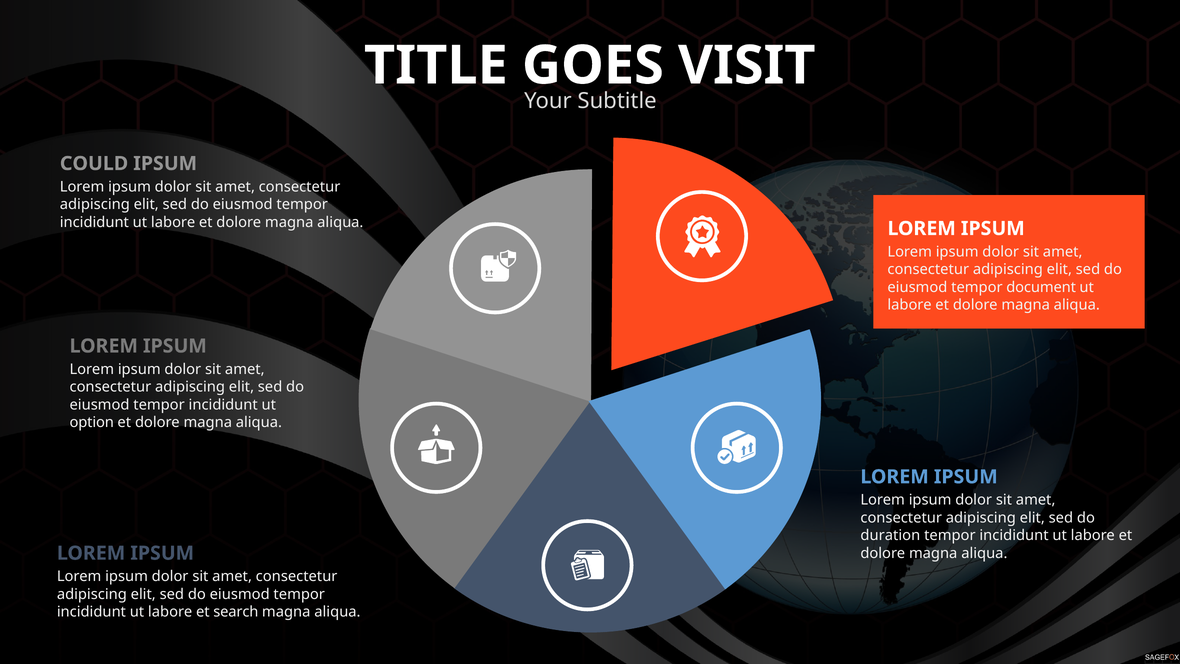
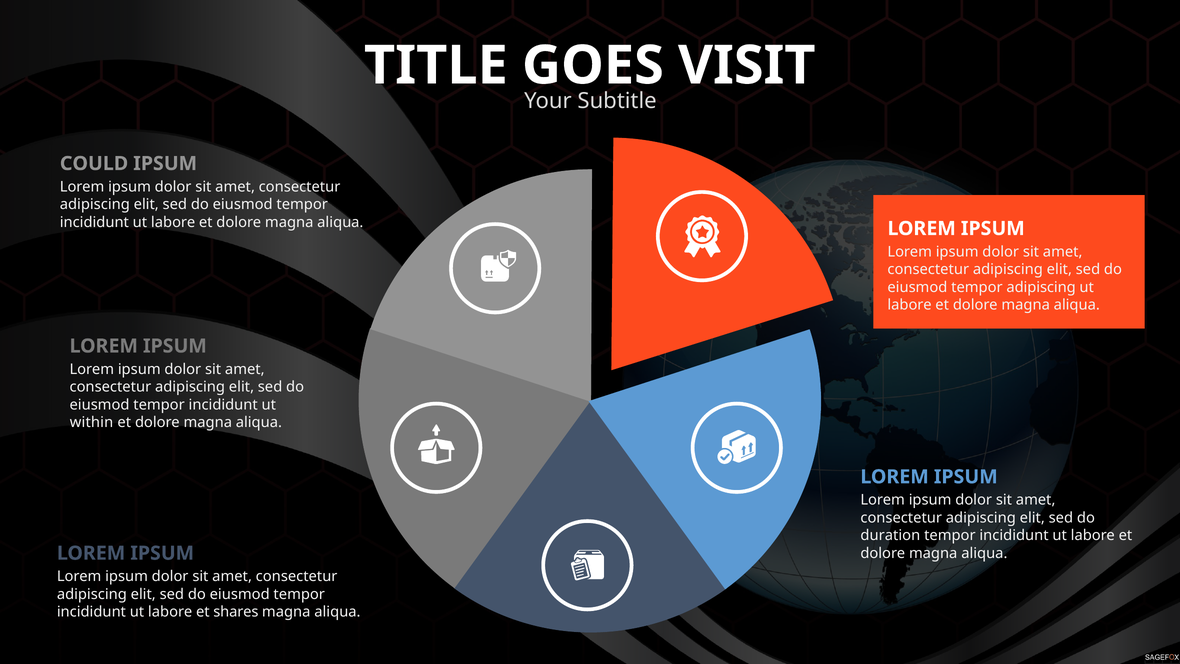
tempor document: document -> adipiscing
option: option -> within
search: search -> shares
